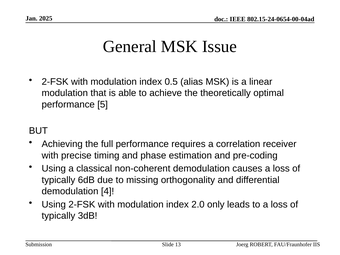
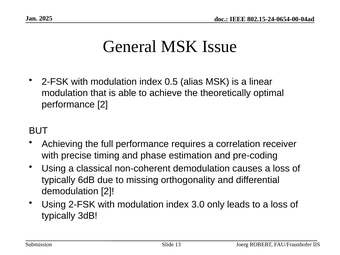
performance 5: 5 -> 2
demodulation 4: 4 -> 2
2.0: 2.0 -> 3.0
